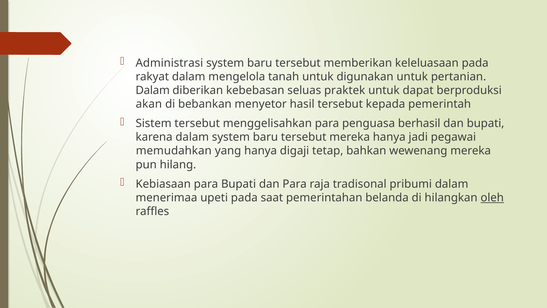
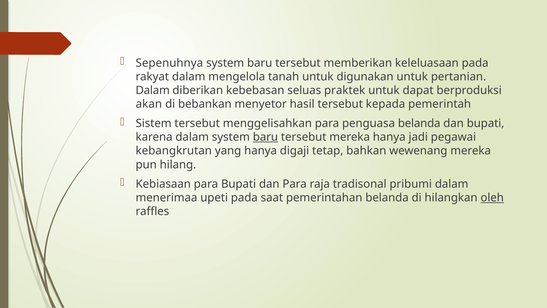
Administrasi: Administrasi -> Sepenuhnya
penguasa berhasil: berhasil -> belanda
baru at (265, 137) underline: none -> present
memudahkan: memudahkan -> kebangkrutan
